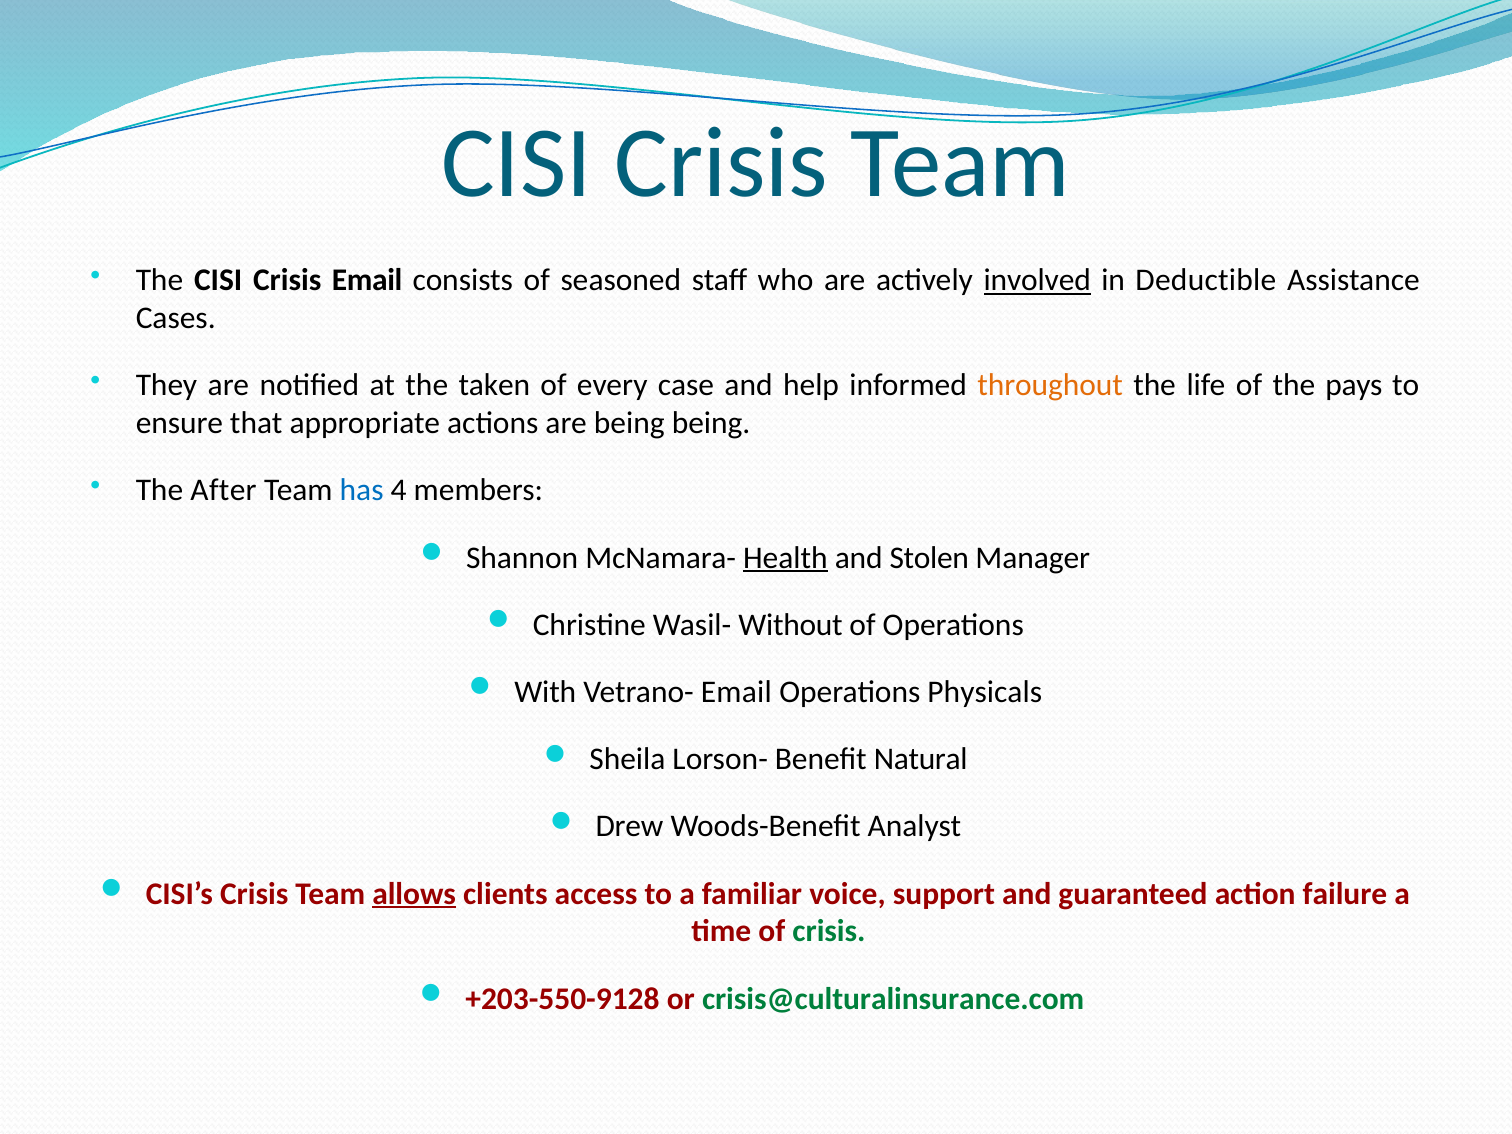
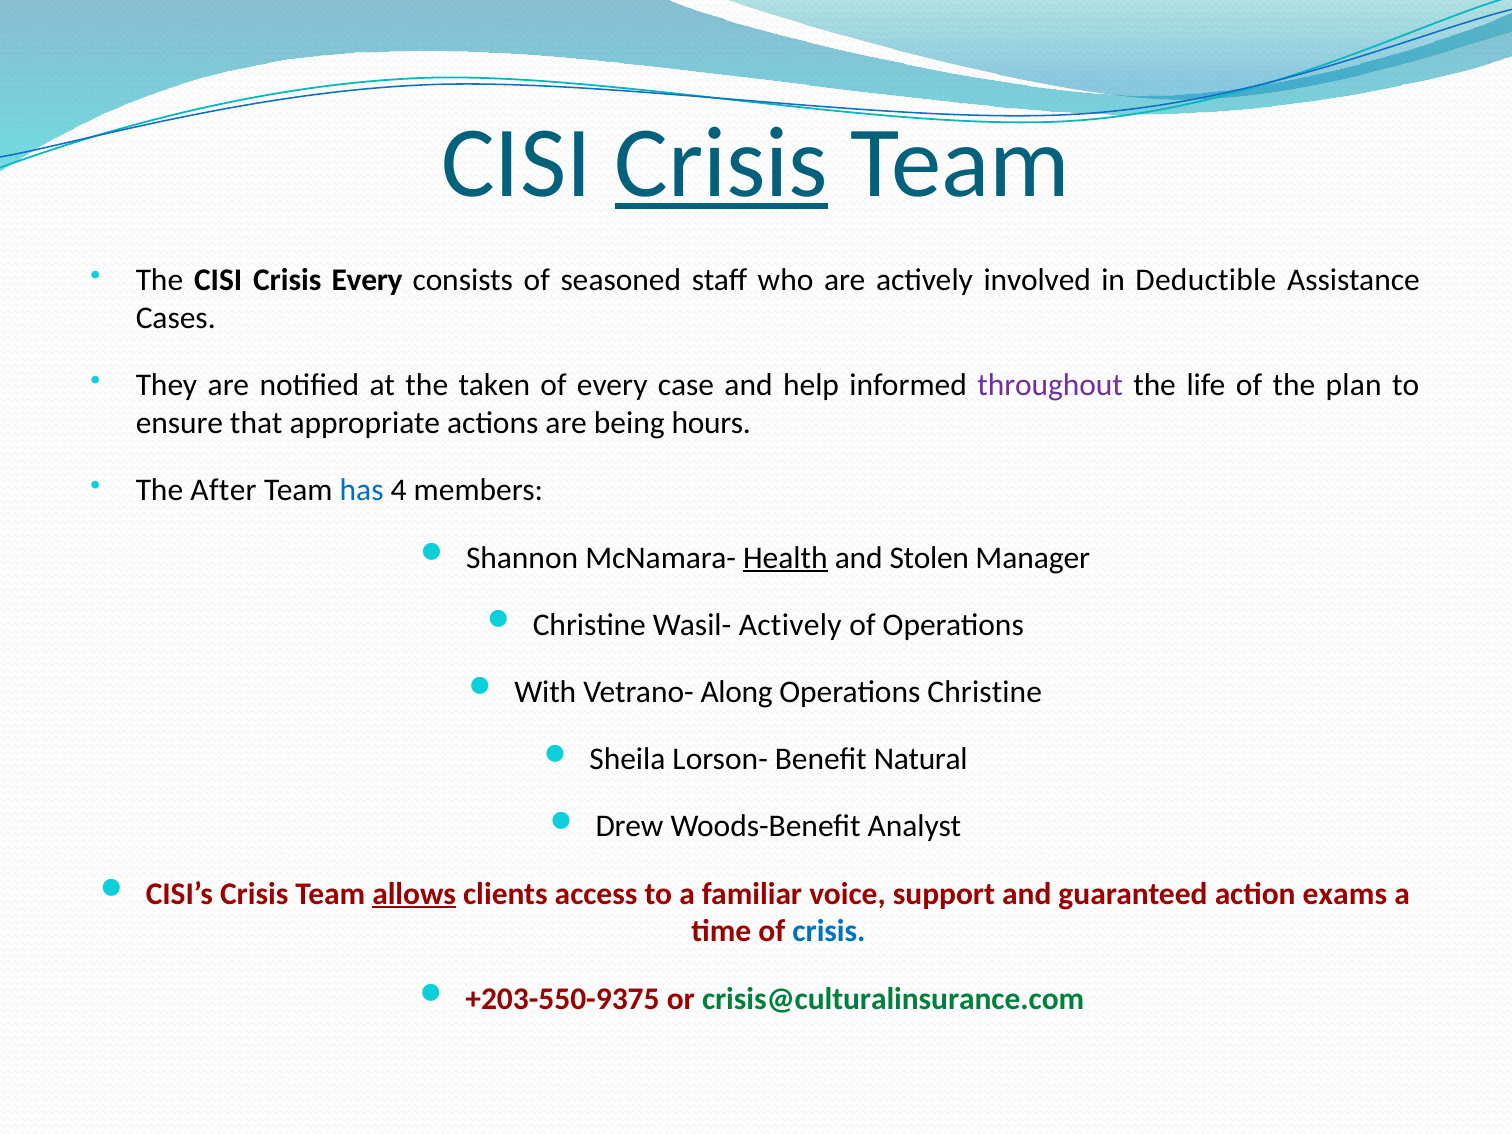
Crisis at (721, 163) underline: none -> present
Crisis Email: Email -> Every
involved underline: present -> none
throughout colour: orange -> purple
pays: pays -> plan
being being: being -> hours
Wasil- Without: Without -> Actively
Vetrano- Email: Email -> Along
Operations Physicals: Physicals -> Christine
failure: failure -> exams
crisis at (829, 932) colour: green -> blue
+203-550-9128: +203-550-9128 -> +203-550-9375
